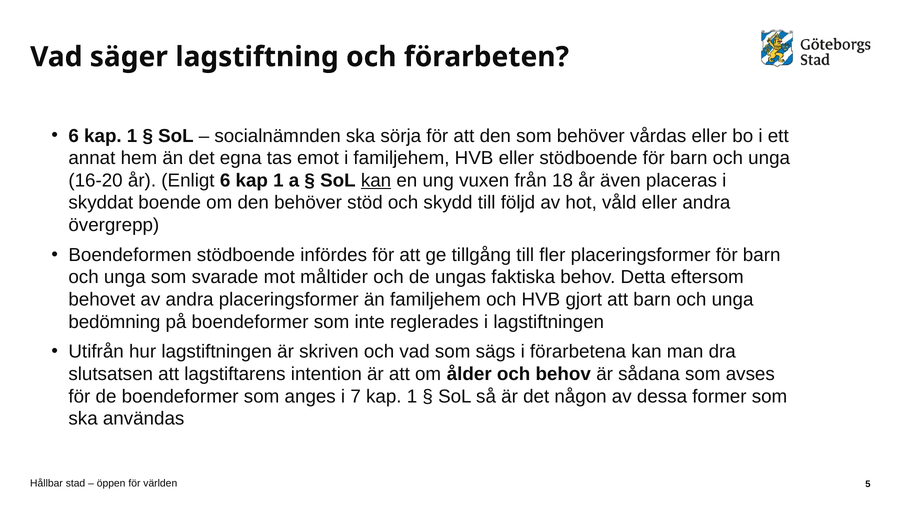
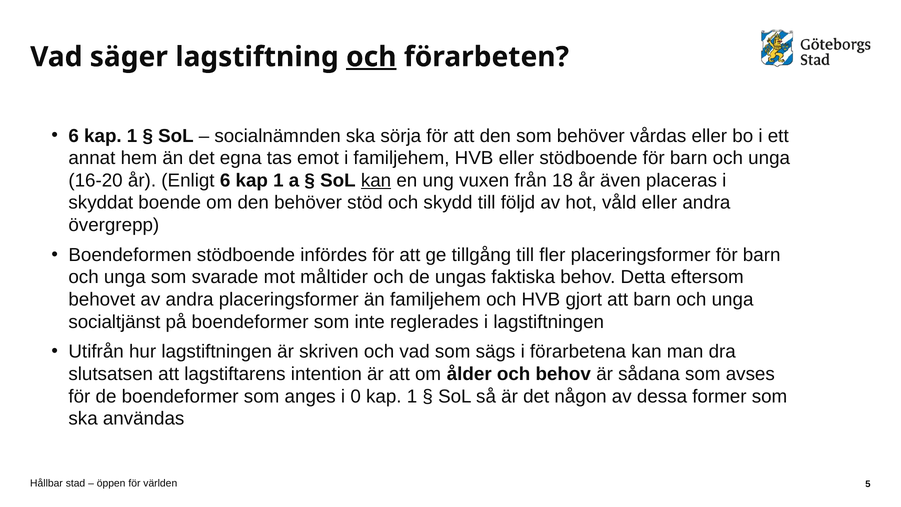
och at (371, 57) underline: none -> present
bedömning: bedömning -> socialtjänst
7: 7 -> 0
